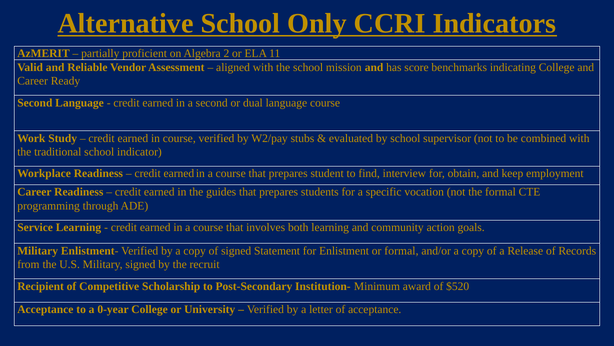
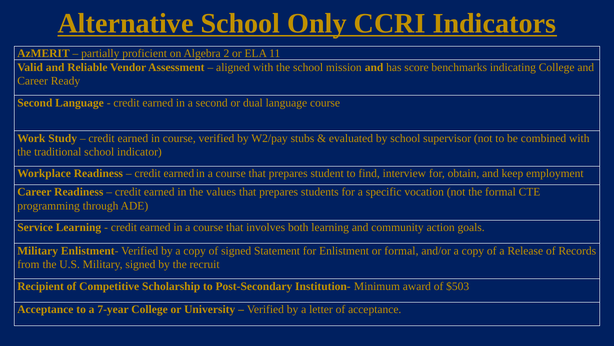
guides: guides -> values
$520: $520 -> $503
0-year: 0-year -> 7-year
